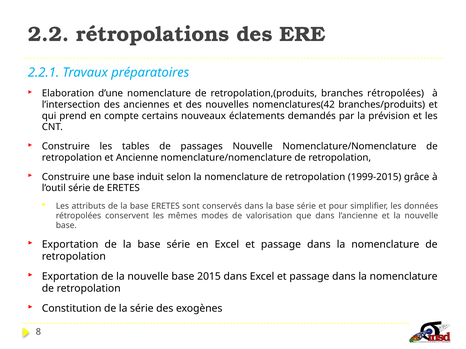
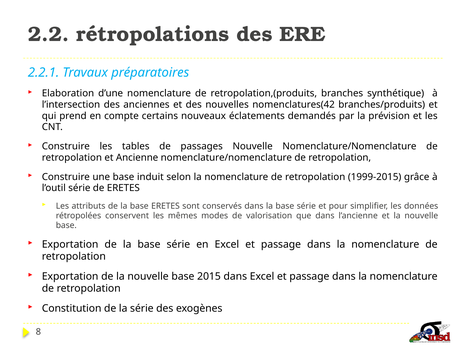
branches rétropolées: rétropolées -> synthétique
